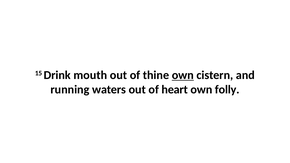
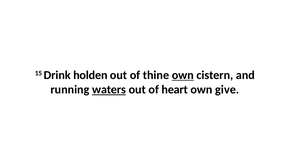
mouth: mouth -> holden
waters underline: none -> present
folly: folly -> give
